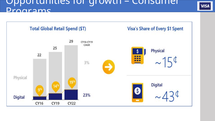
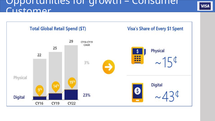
Programs: Programs -> Customer
